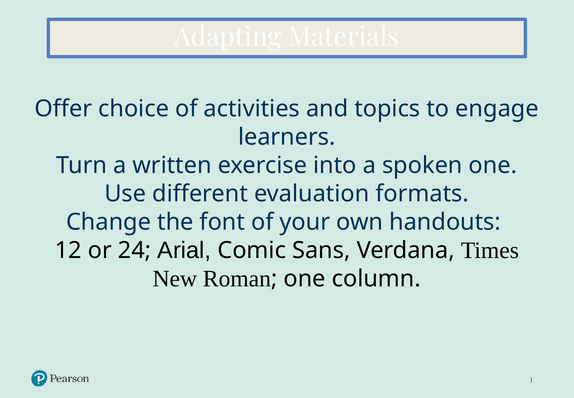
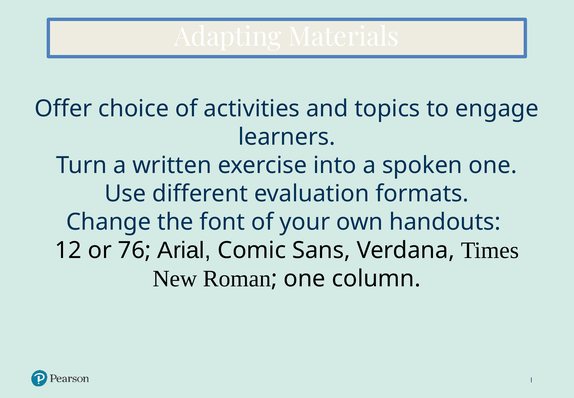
24: 24 -> 76
